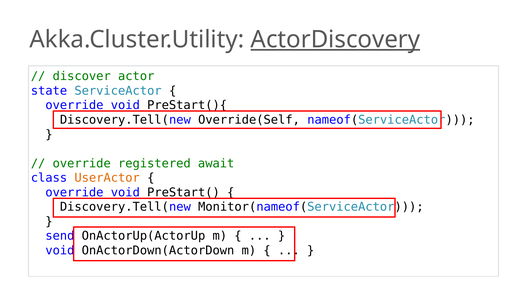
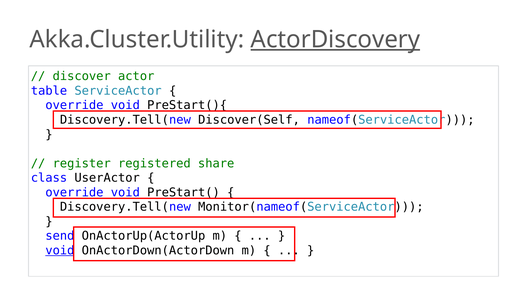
state: state -> table
Override(Self: Override(Self -> Discover(Self
override at (82, 163): override -> register
await: await -> share
UserActor colour: orange -> black
void at (60, 250) underline: none -> present
